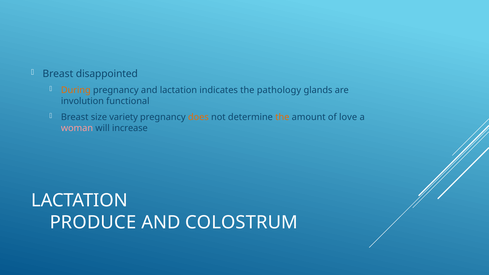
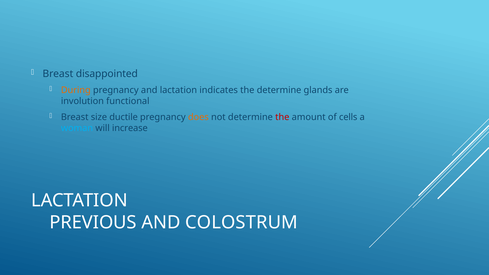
the pathology: pathology -> determine
variety: variety -> ductile
the at (282, 117) colour: orange -> red
love: love -> cells
woman colour: pink -> light blue
PRODUCE: PRODUCE -> PREVIOUS
